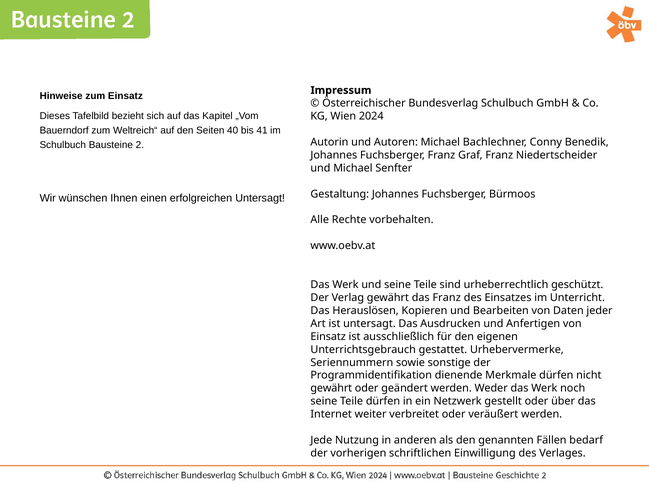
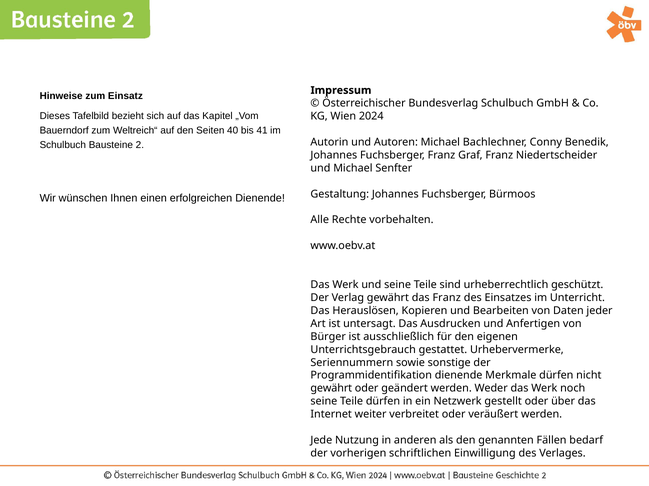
erfolgreichen Untersagt: Untersagt -> Dienende
Einsatz at (328, 337): Einsatz -> Bürger
